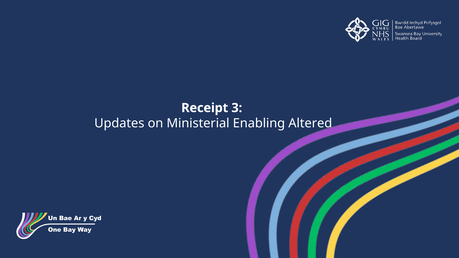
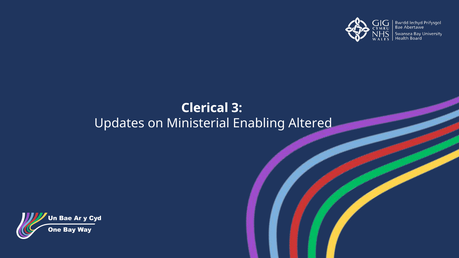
Receipt: Receipt -> Clerical
